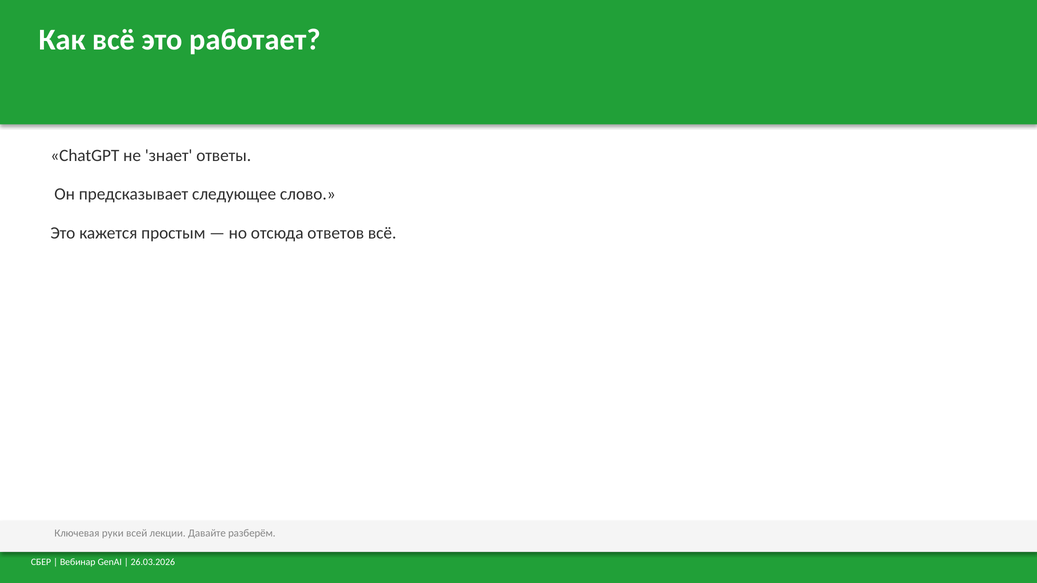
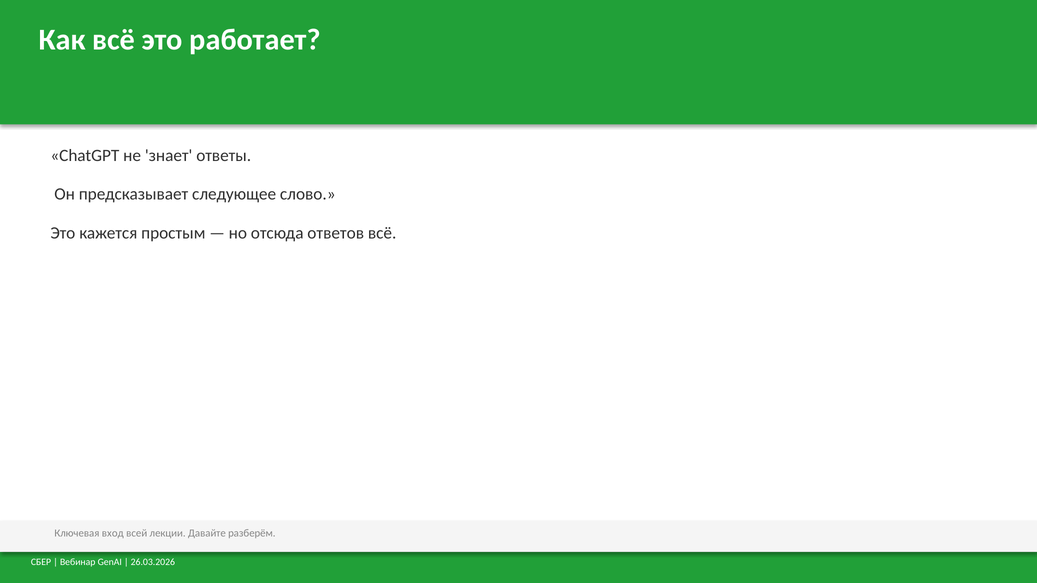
руки: руки -> вход
